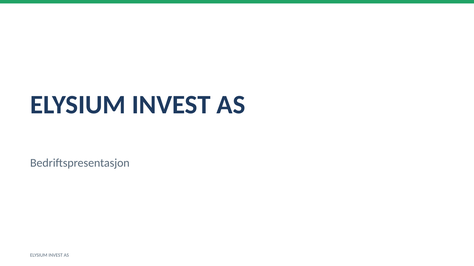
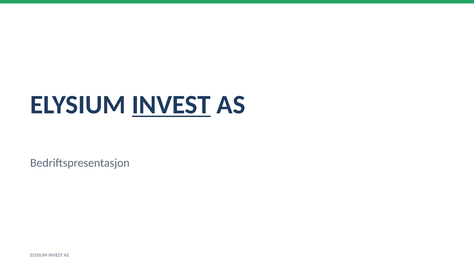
INVEST at (171, 105) underline: none -> present
